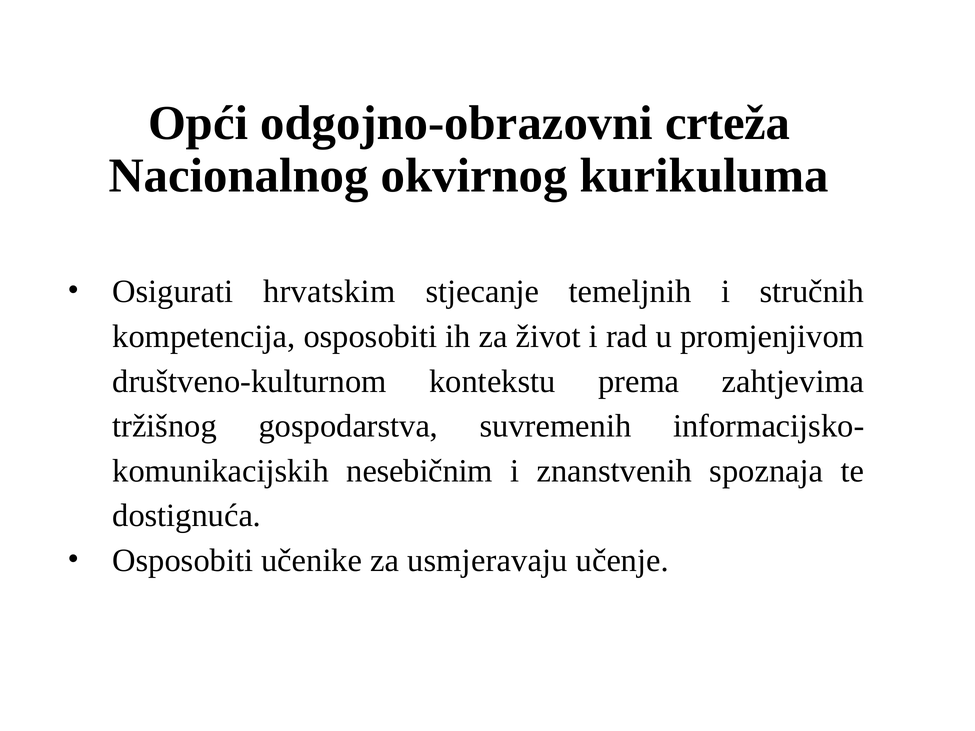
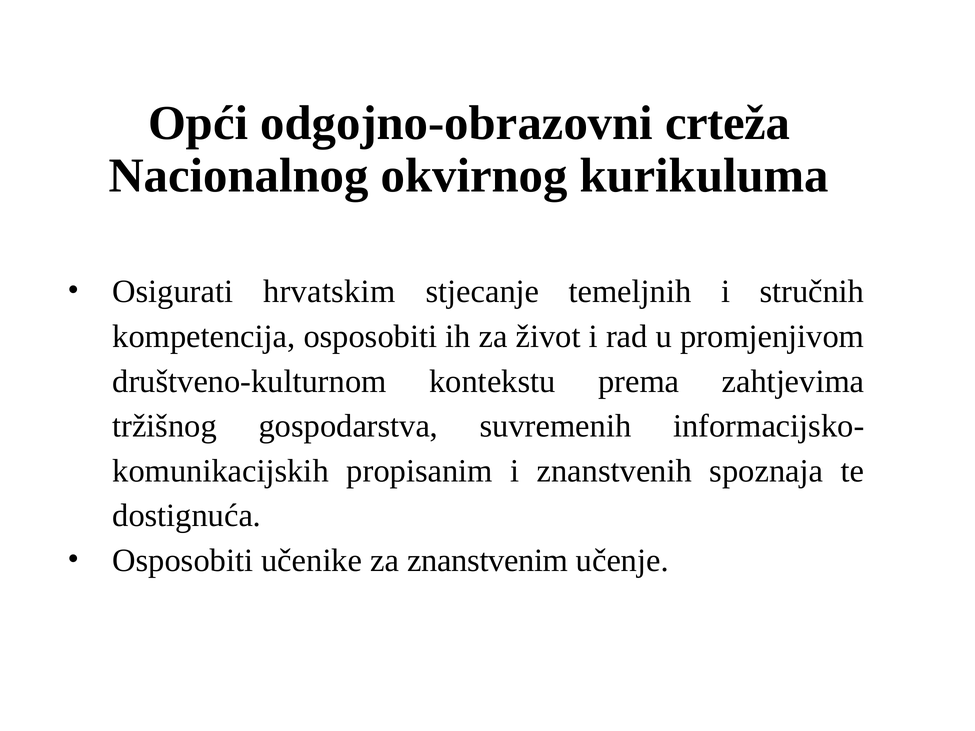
nesebičnim: nesebičnim -> propisanim
usmjeravaju: usmjeravaju -> znanstvenim
